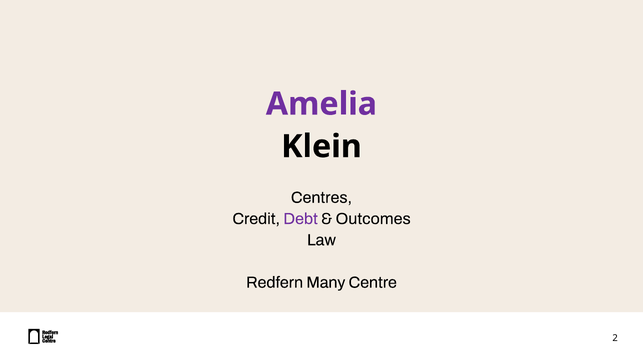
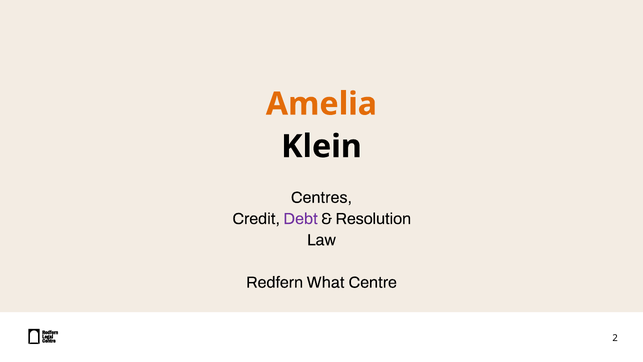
Amelia colour: purple -> orange
Outcomes: Outcomes -> Resolution
Many: Many -> What
